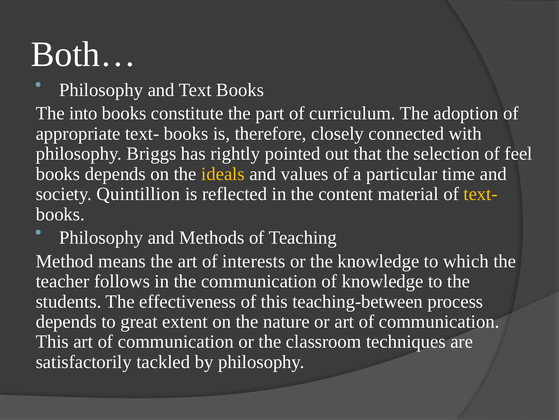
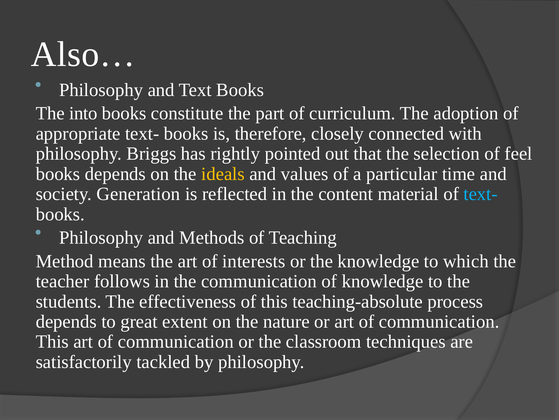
Both…: Both… -> Also…
Quintillion: Quintillion -> Generation
text- at (481, 194) colour: yellow -> light blue
teaching-between: teaching-between -> teaching-absolute
